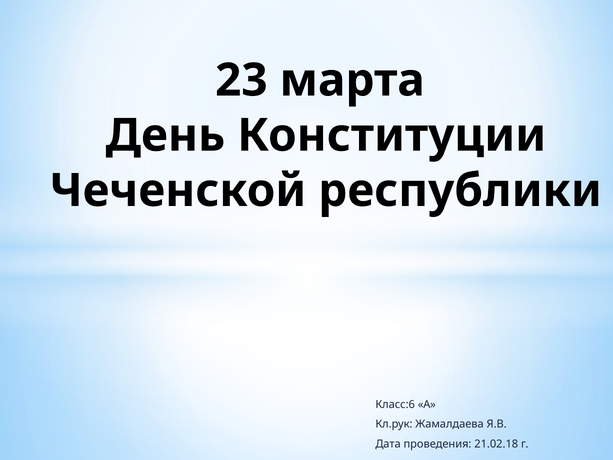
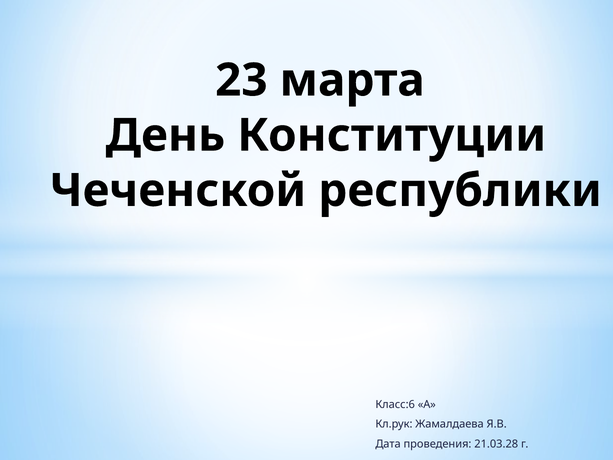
21.02.18: 21.02.18 -> 21.03.28
